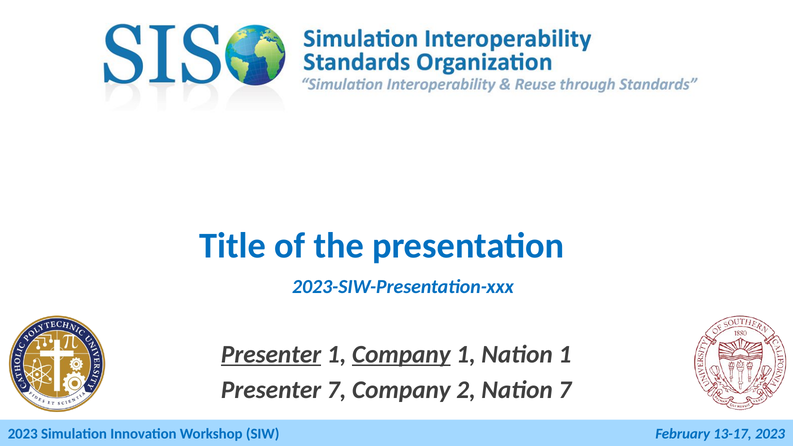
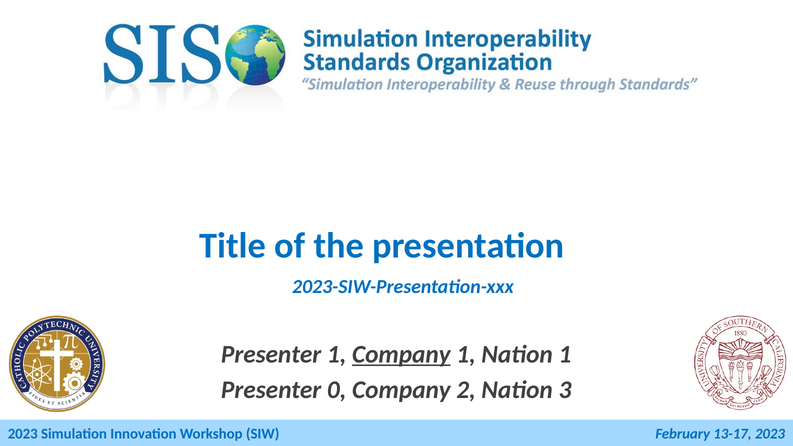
Presenter at (271, 354) underline: present -> none
Presenter 7: 7 -> 0
Nation 7: 7 -> 3
